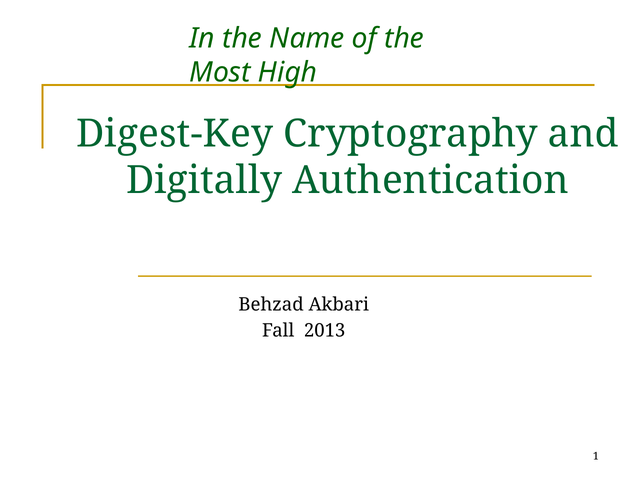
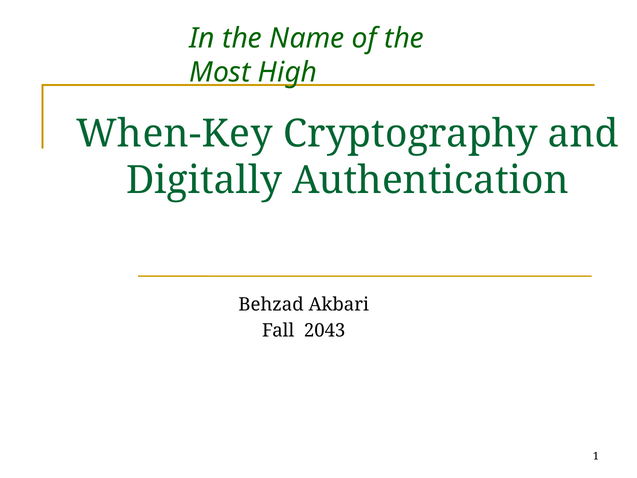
Digest-Key: Digest-Key -> When-Key
2013: 2013 -> 2043
